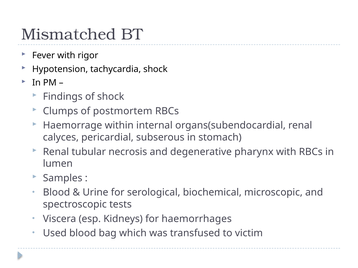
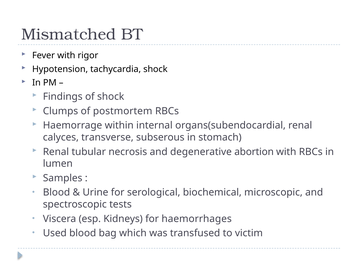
pericardial: pericardial -> transverse
pharynx: pharynx -> abortion
